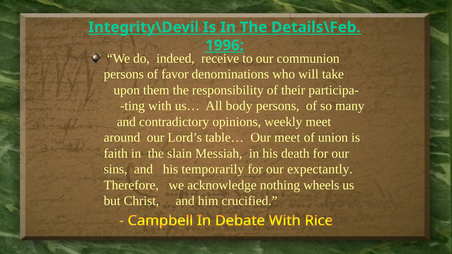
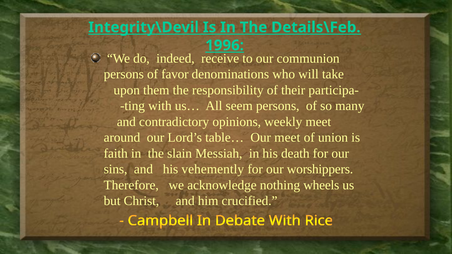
body: body -> seem
temporarily: temporarily -> vehemently
expectantly: expectantly -> worshippers
